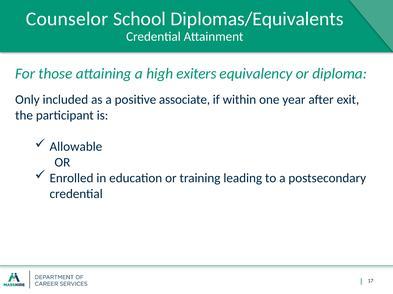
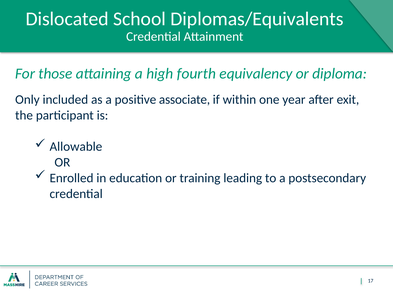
Counselor: Counselor -> Dislocated
exiters: exiters -> fourth
